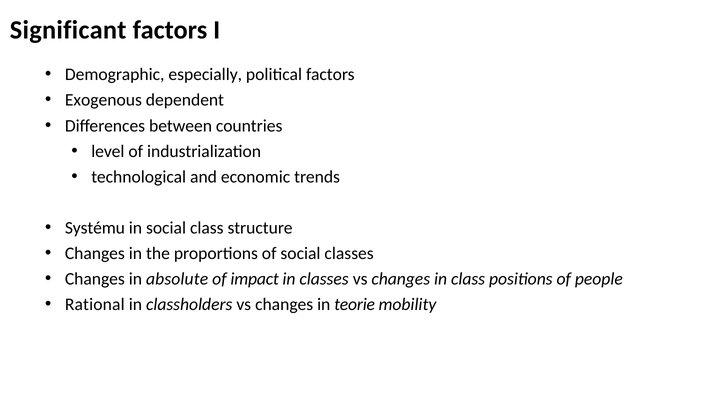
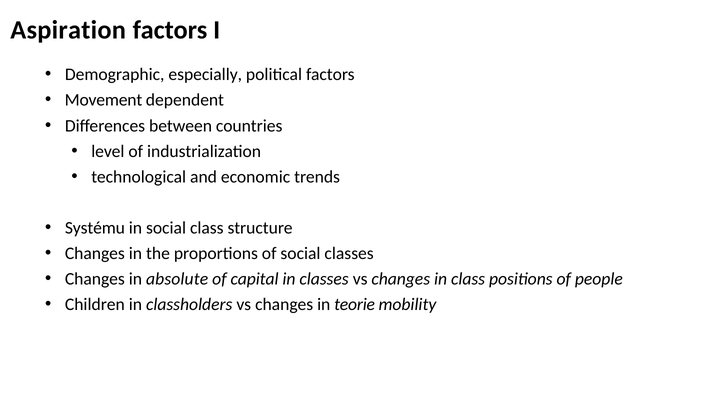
Significant: Significant -> Aspiration
Exogenous: Exogenous -> Movement
impact: impact -> capital
Rational: Rational -> Children
